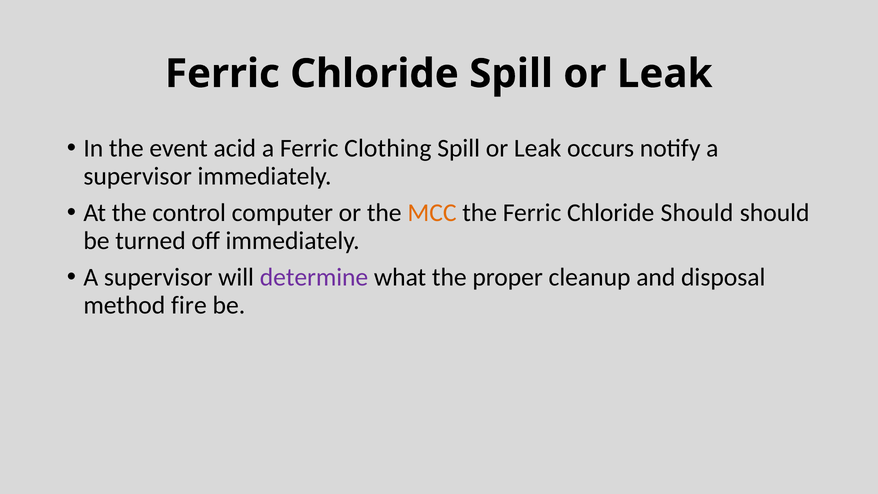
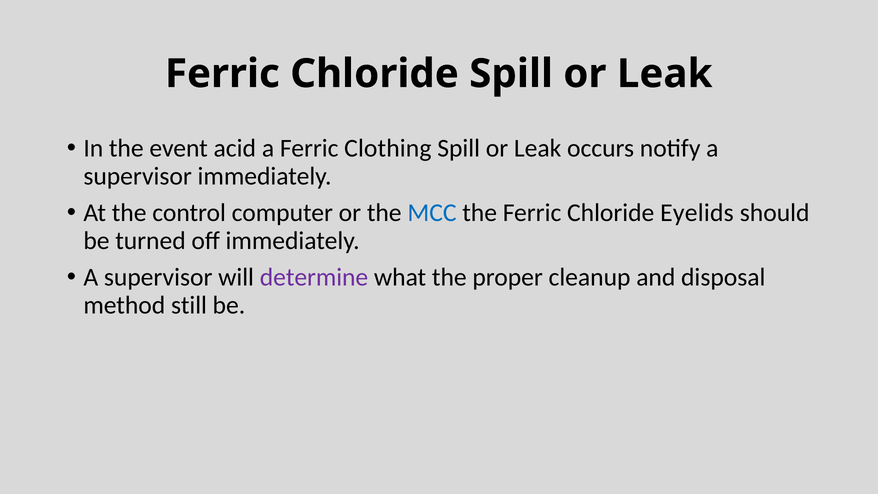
MCC colour: orange -> blue
Chloride Should: Should -> Eyelids
fire: fire -> still
